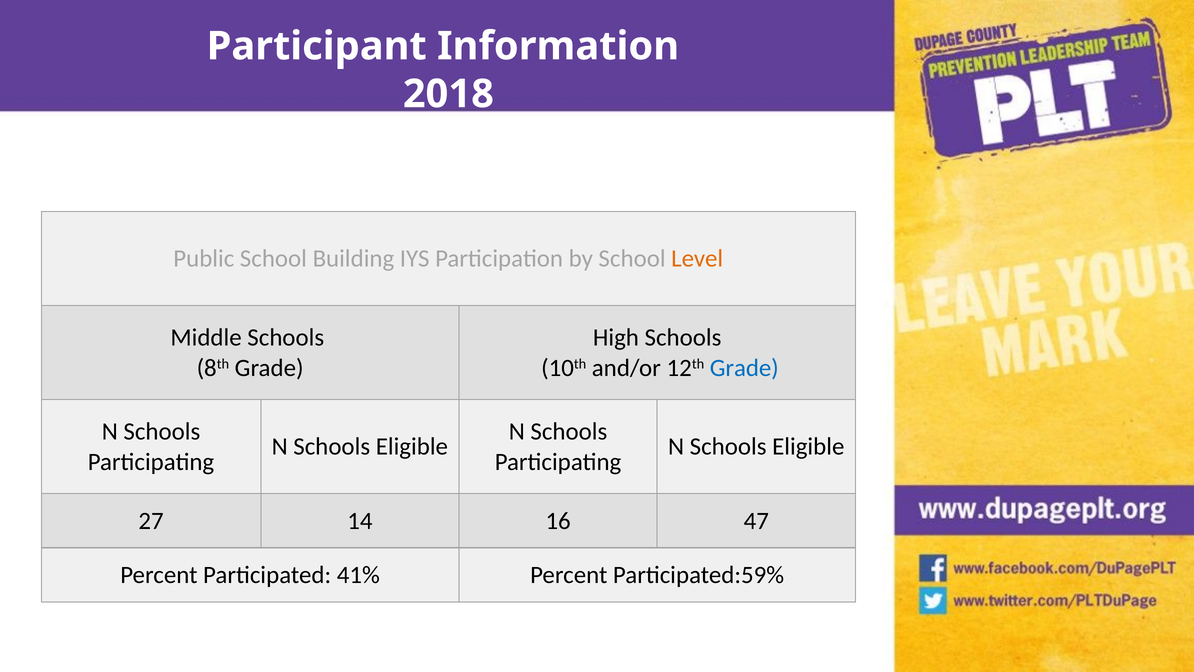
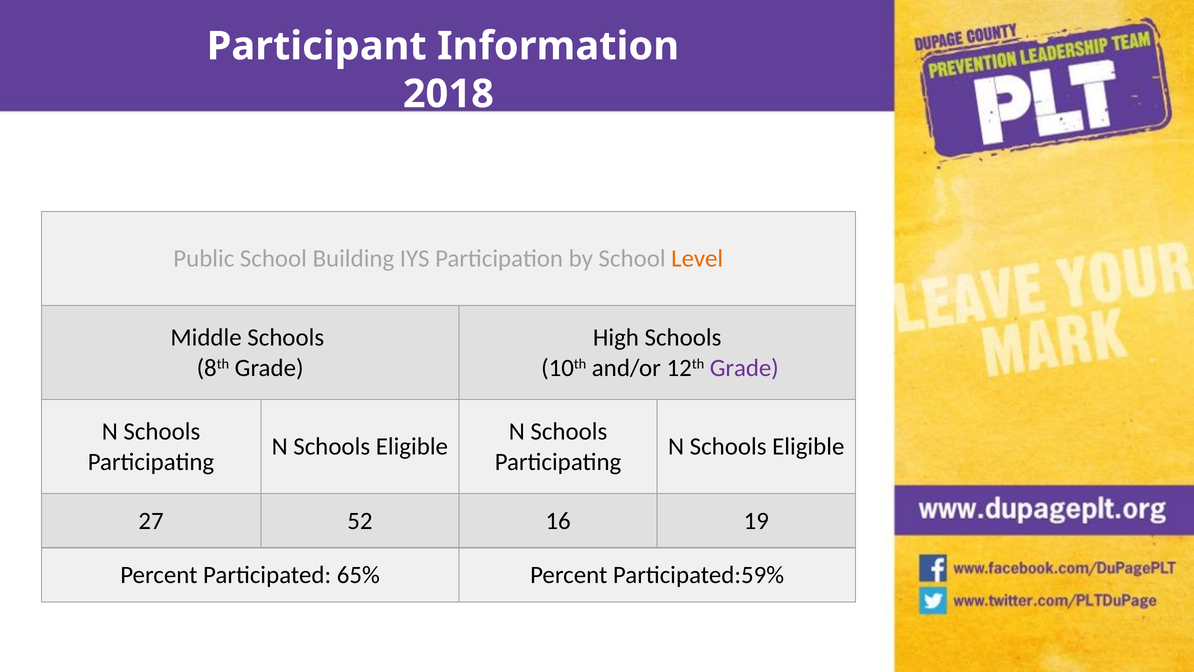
Grade at (744, 368) colour: blue -> purple
14: 14 -> 52
47: 47 -> 19
41%: 41% -> 65%
